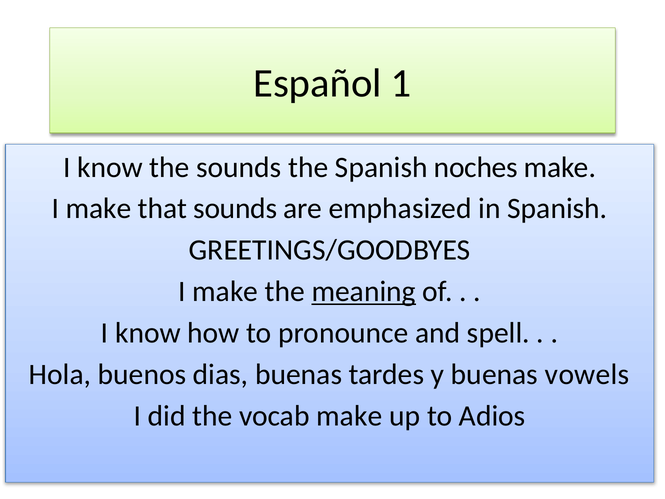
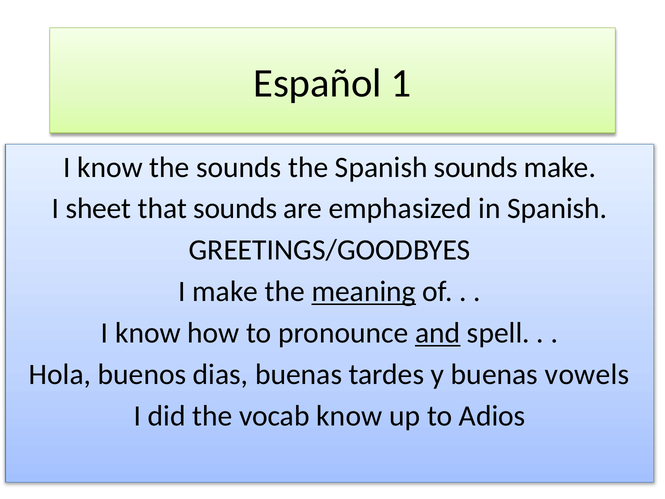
Spanish noches: noches -> sounds
make at (98, 209): make -> sheet
and underline: none -> present
vocab make: make -> know
